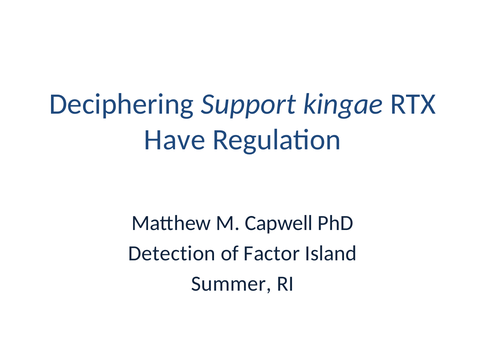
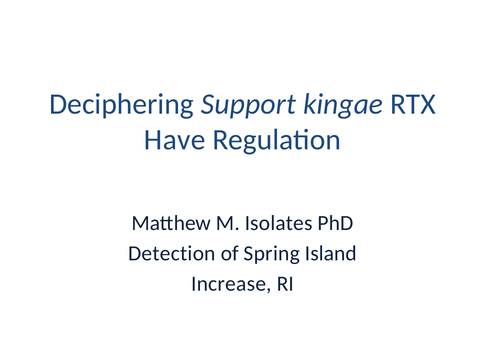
Capwell: Capwell -> Isolates
Factor: Factor -> Spring
Summer: Summer -> Increase
